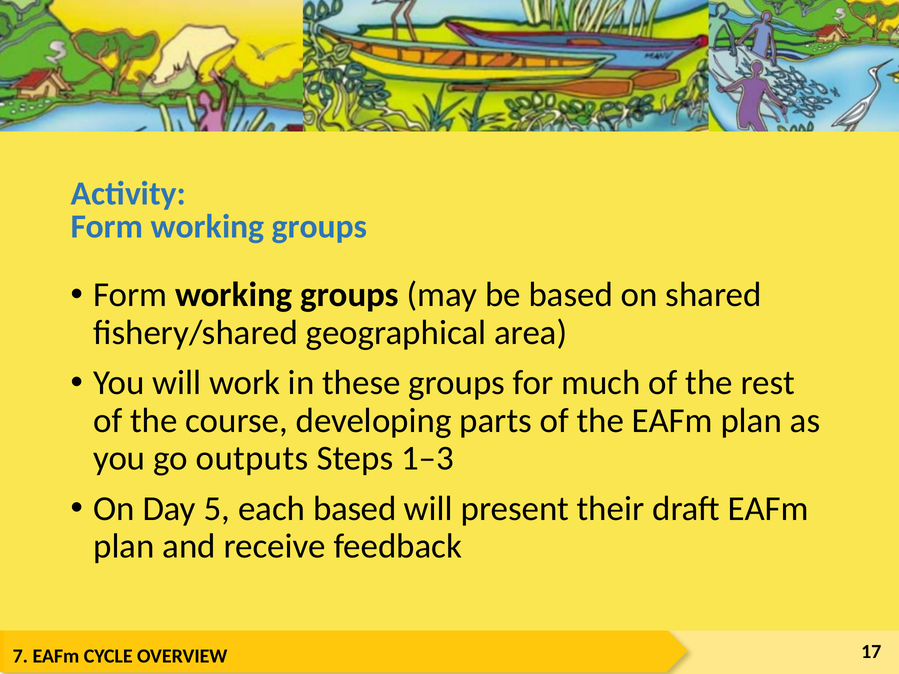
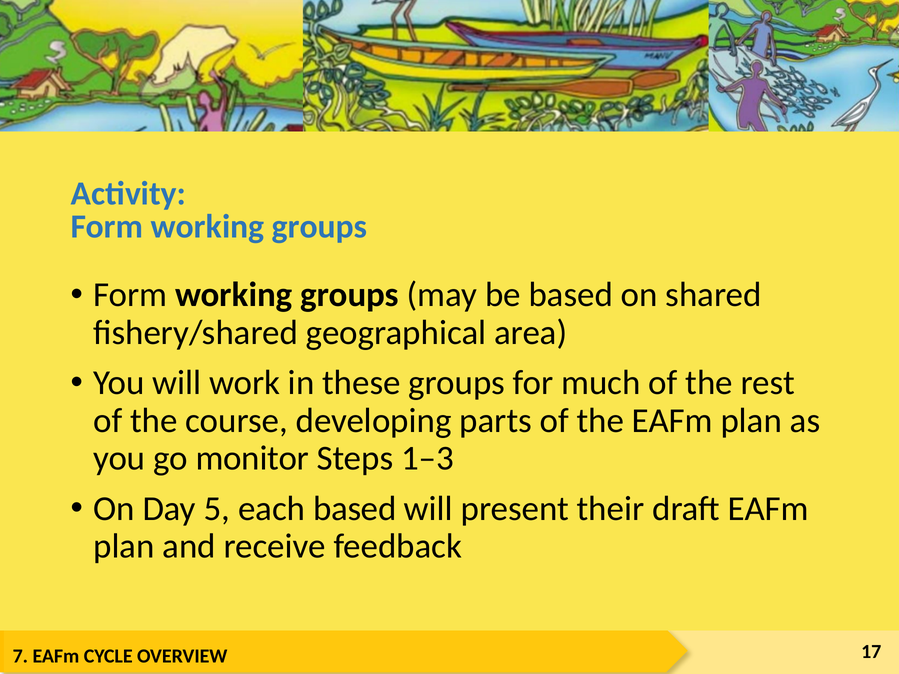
outputs: outputs -> monitor
